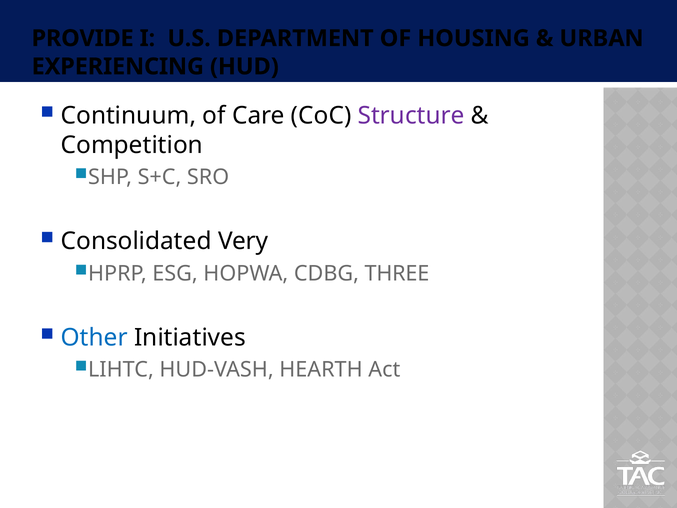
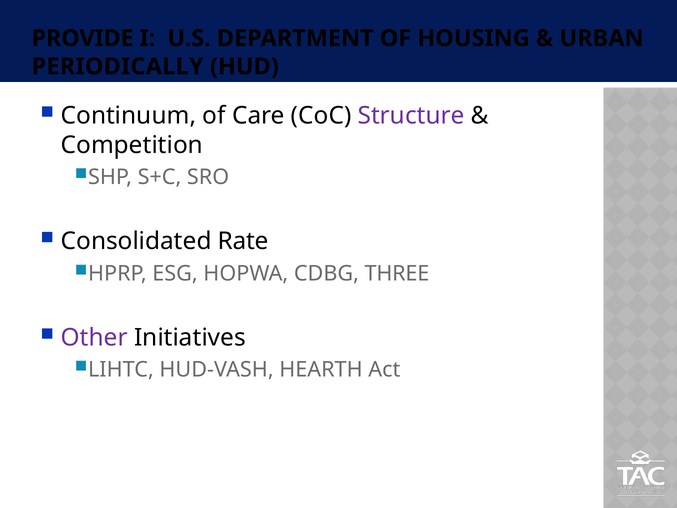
EXPERIENCING: EXPERIENCING -> PERIODICALLY
Very: Very -> Rate
Other colour: blue -> purple
